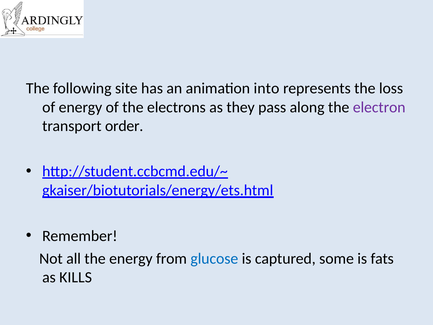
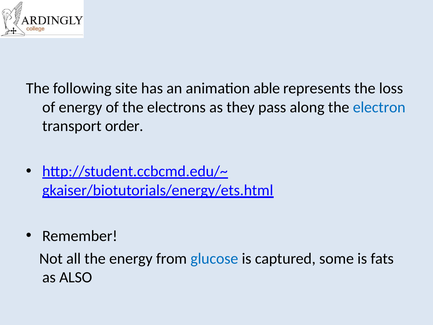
into: into -> able
electron colour: purple -> blue
KILLS: KILLS -> ALSO
